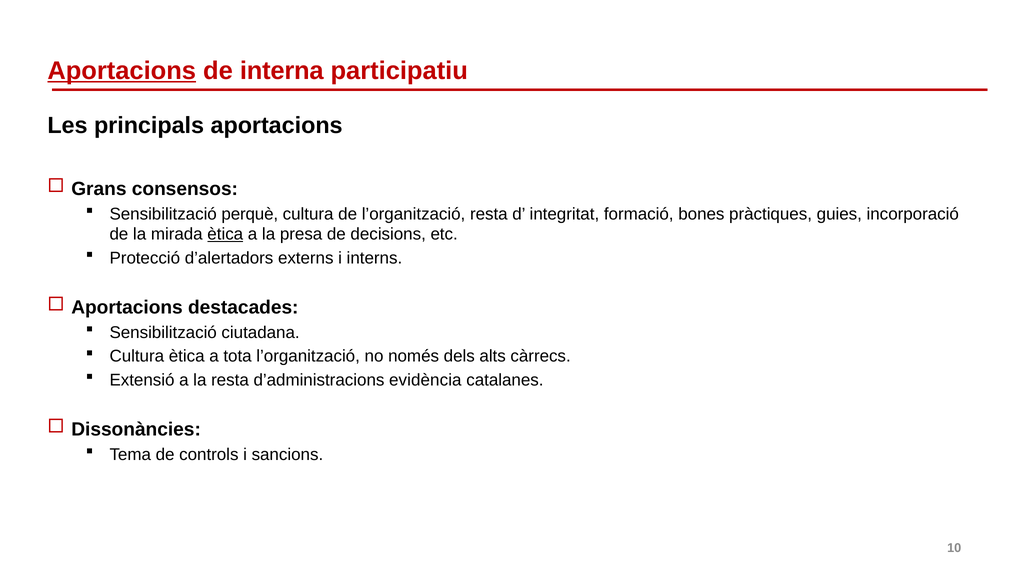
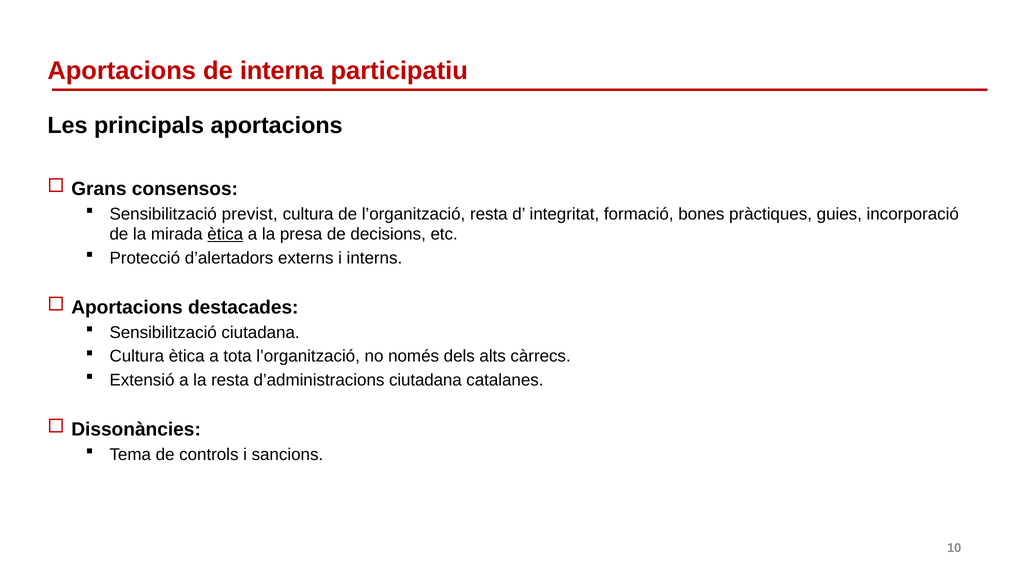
Aportacions at (122, 71) underline: present -> none
perquè: perquè -> previst
d’administracions evidència: evidència -> ciutadana
